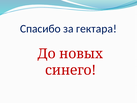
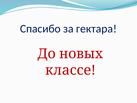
синего: синего -> классе
